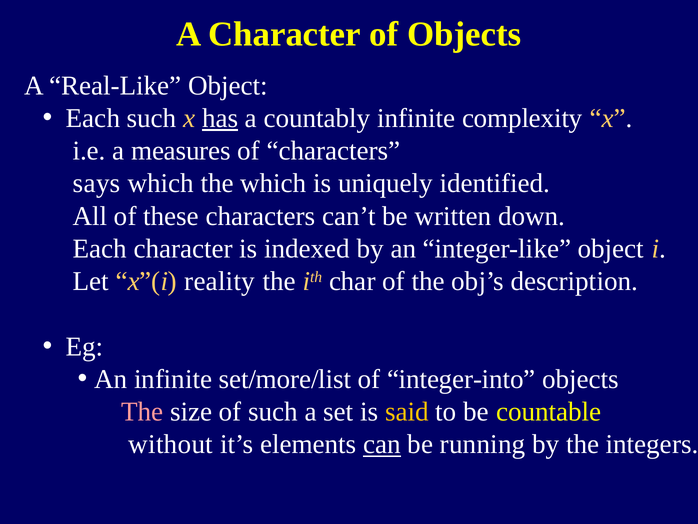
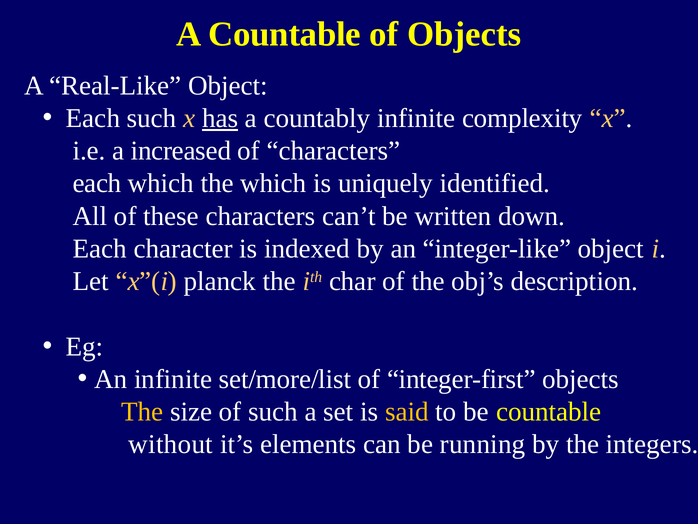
A Character: Character -> Countable
measures: measures -> increased
says at (97, 183): says -> each
reality: reality -> planck
integer-into: integer-into -> integer-first
The at (142, 411) colour: pink -> yellow
can underline: present -> none
